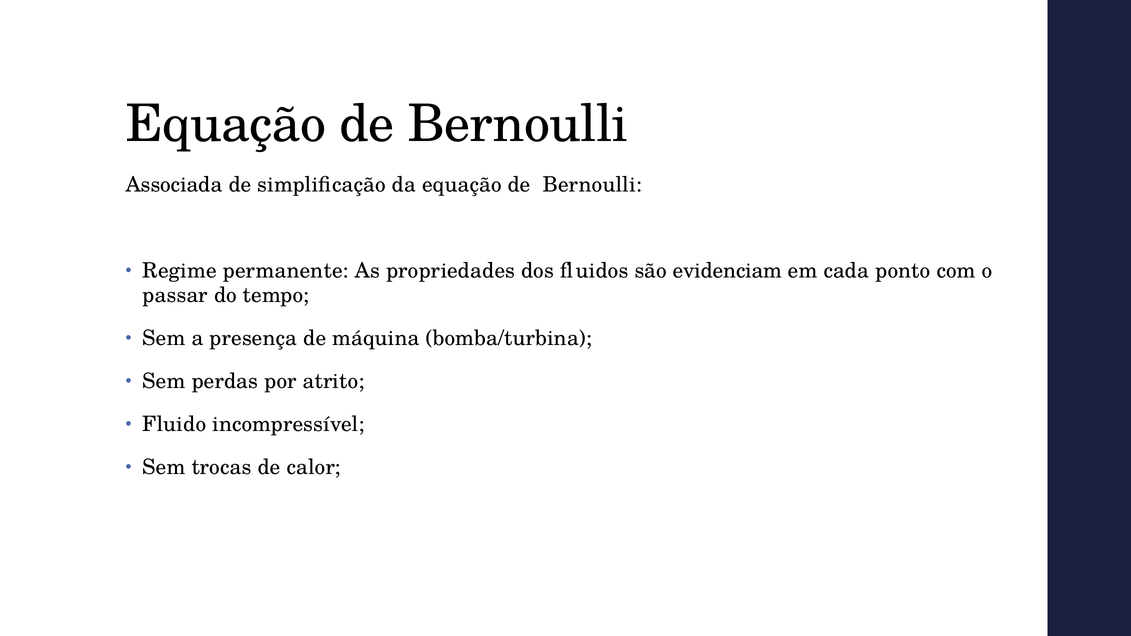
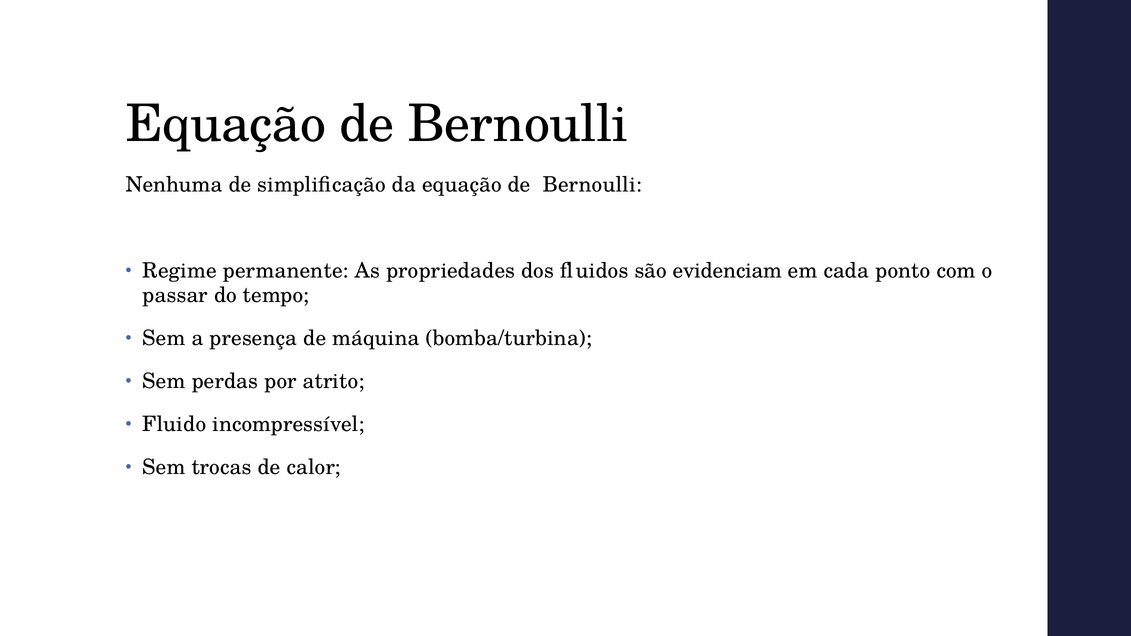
Associada: Associada -> Nenhuma
